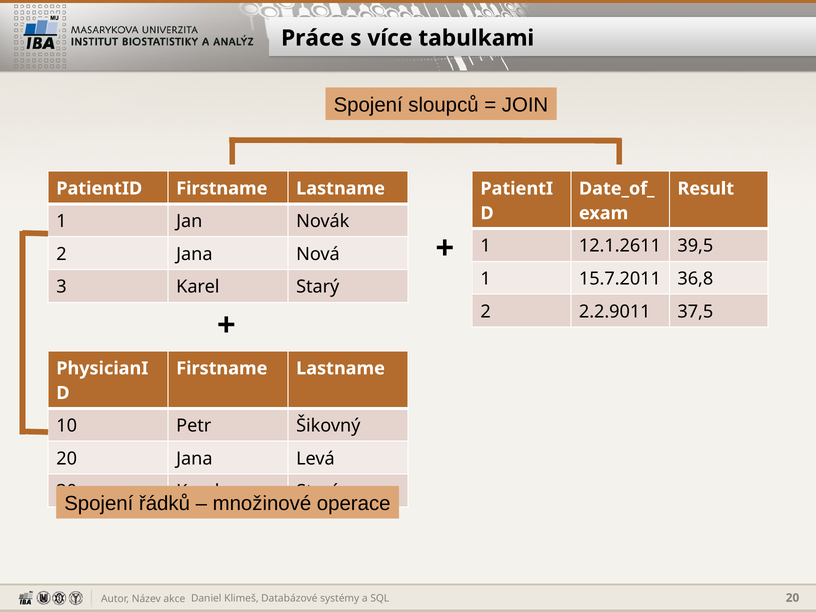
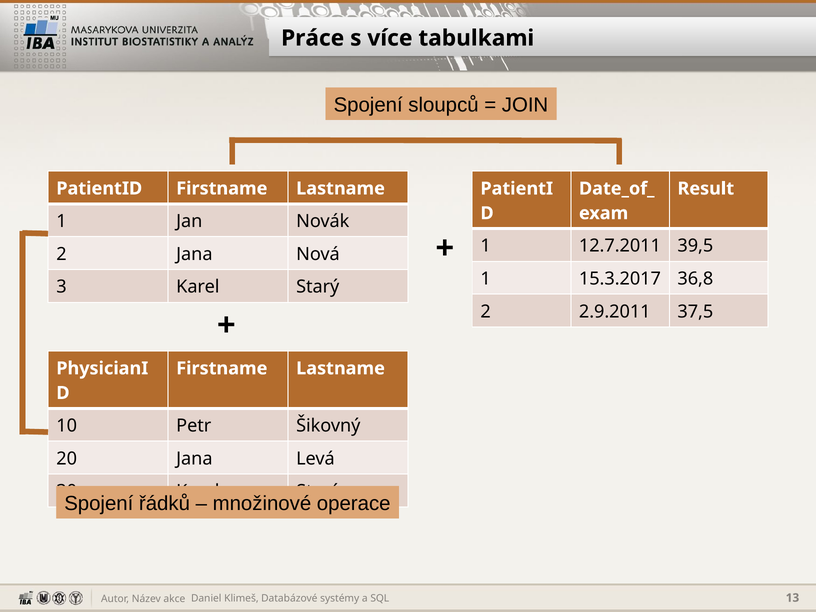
12.1.2611: 12.1.2611 -> 12.7.2011
15.7.2011: 15.7.2011 -> 15.3.2017
2.2.9011: 2.2.9011 -> 2.9.2011
SQL 20: 20 -> 13
